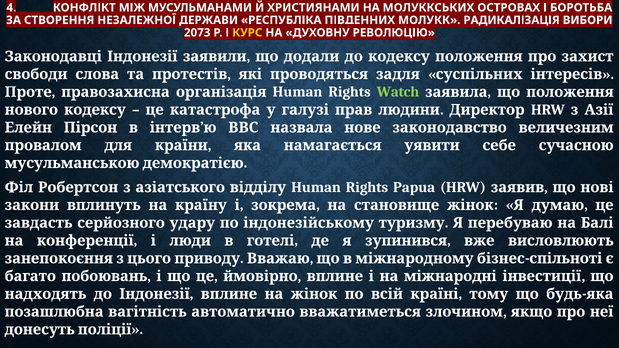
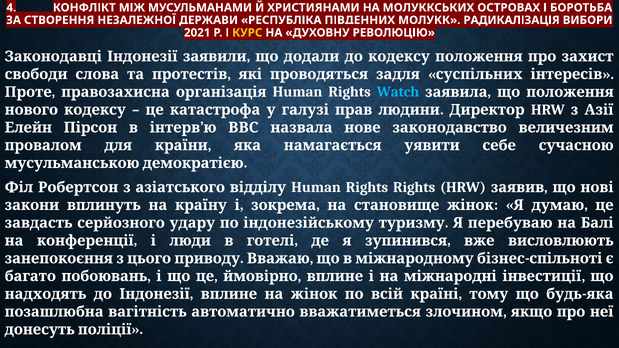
2073: 2073 -> 2021
Watch colour: light green -> light blue
Rights Papua: Papua -> Rights
